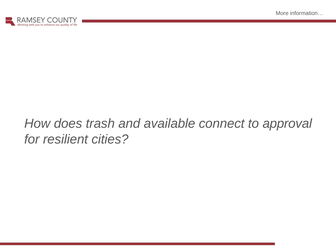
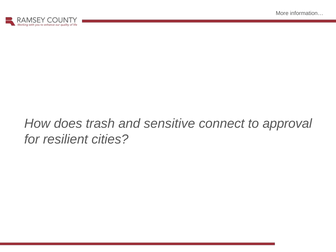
available: available -> sensitive
